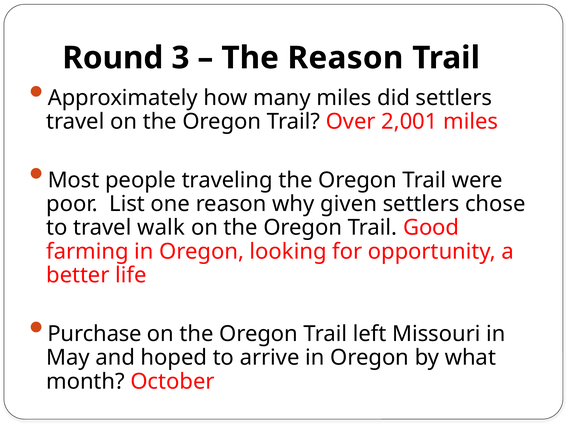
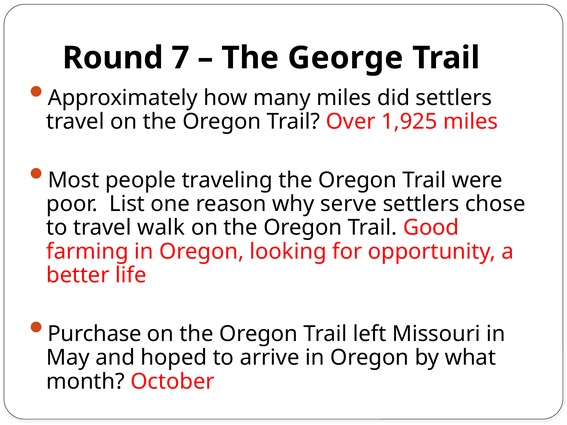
3: 3 -> 7
The Reason: Reason -> George
2,001: 2,001 -> 1,925
given: given -> serve
